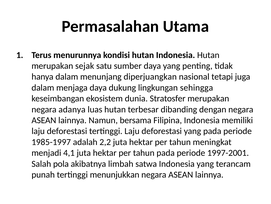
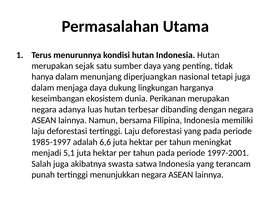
sehingga: sehingga -> harganya
Stratosfer: Stratosfer -> Perikanan
2,2: 2,2 -> 6,6
4,1: 4,1 -> 5,1
Salah pola: pola -> juga
limbah: limbah -> swasta
